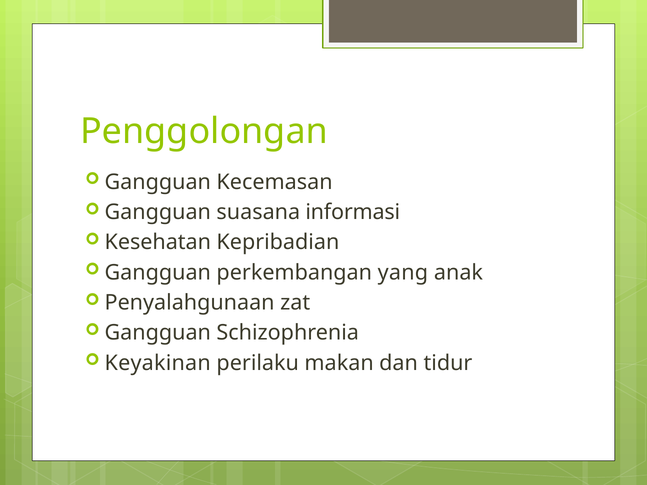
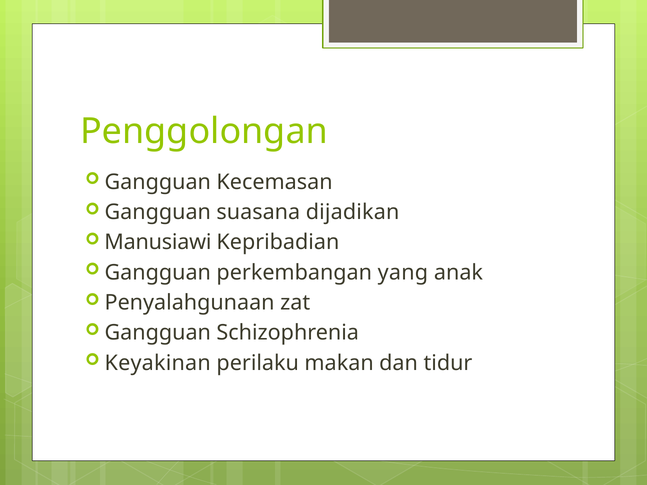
informasi: informasi -> dijadikan
Kesehatan: Kesehatan -> Manusiawi
